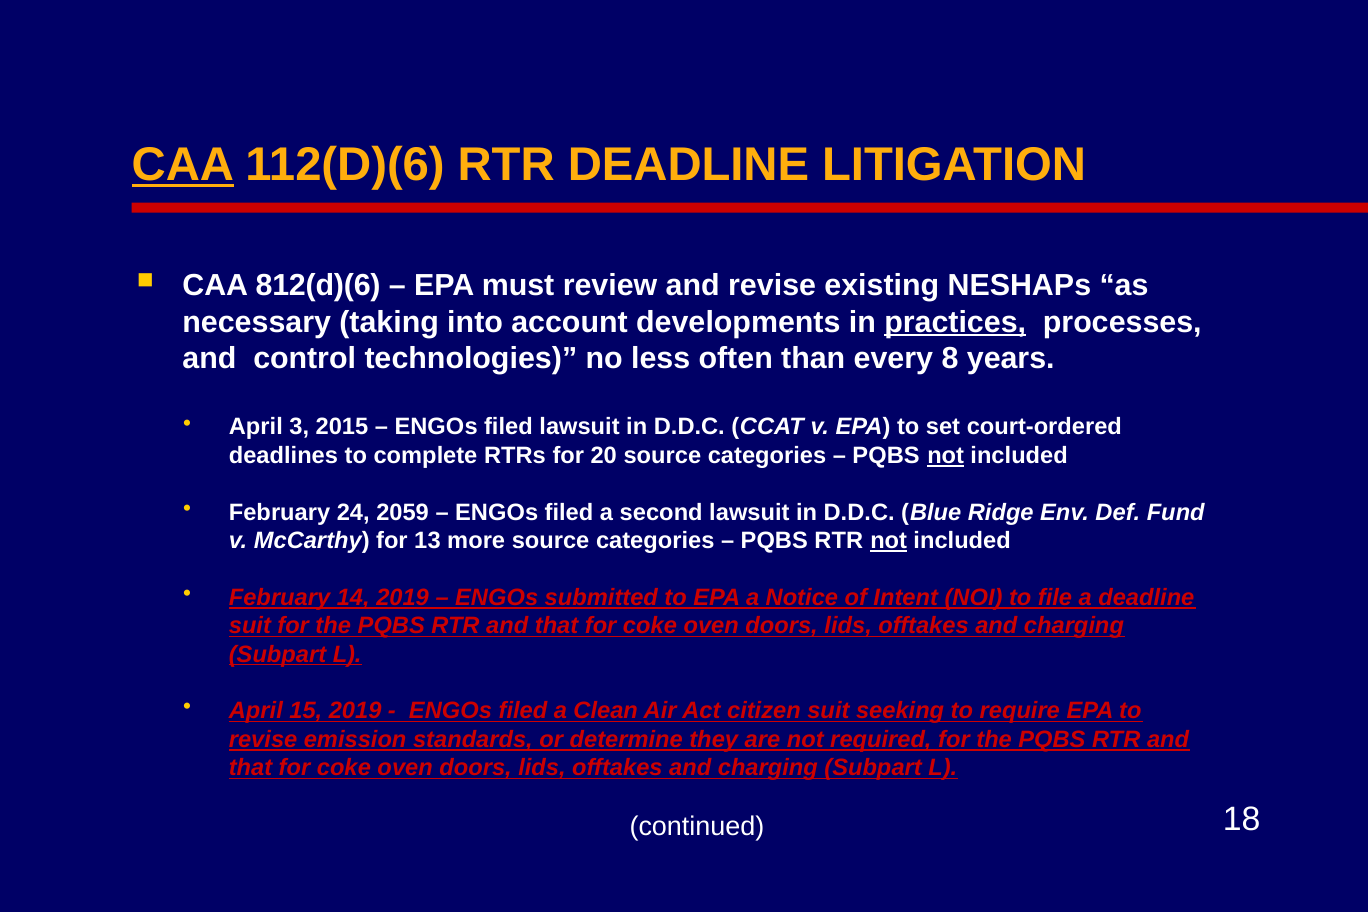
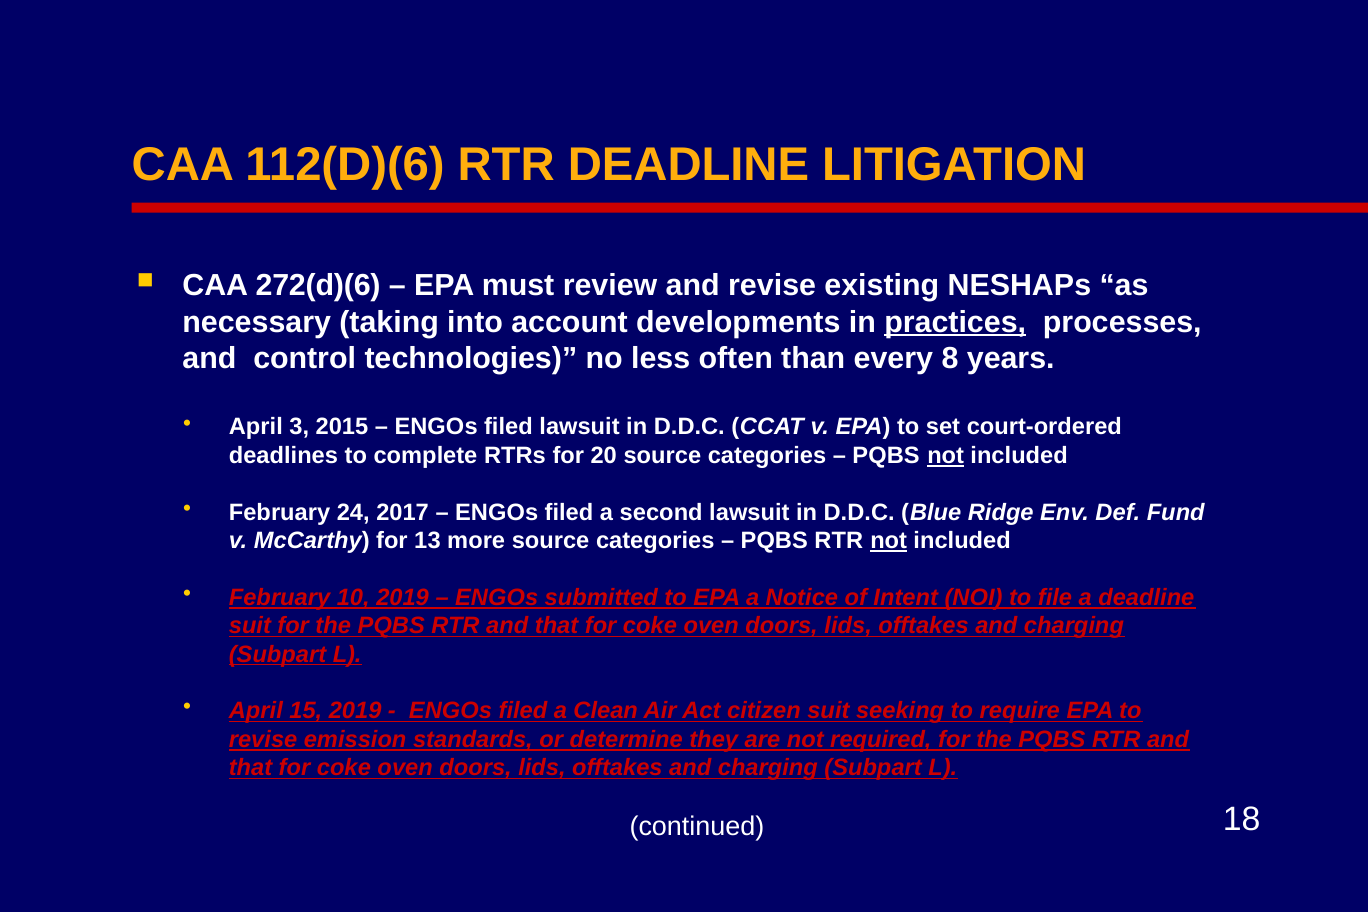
CAA at (183, 165) underline: present -> none
812(d)(6: 812(d)(6 -> 272(d)(6
2059: 2059 -> 2017
14: 14 -> 10
